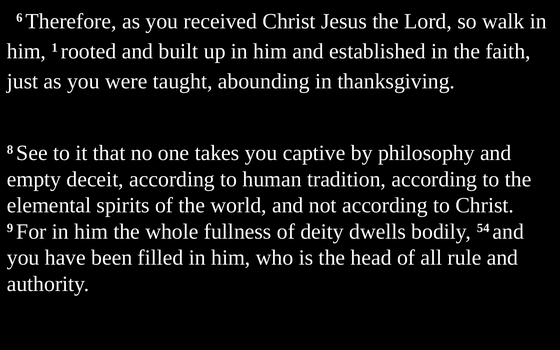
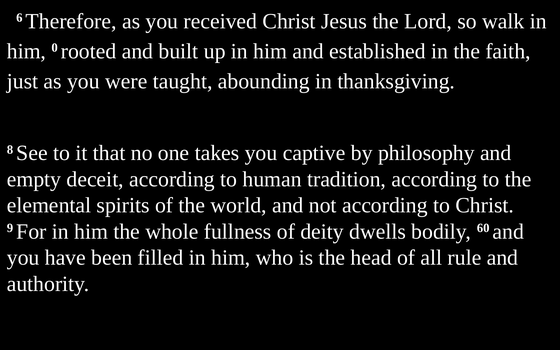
1: 1 -> 0
54: 54 -> 60
